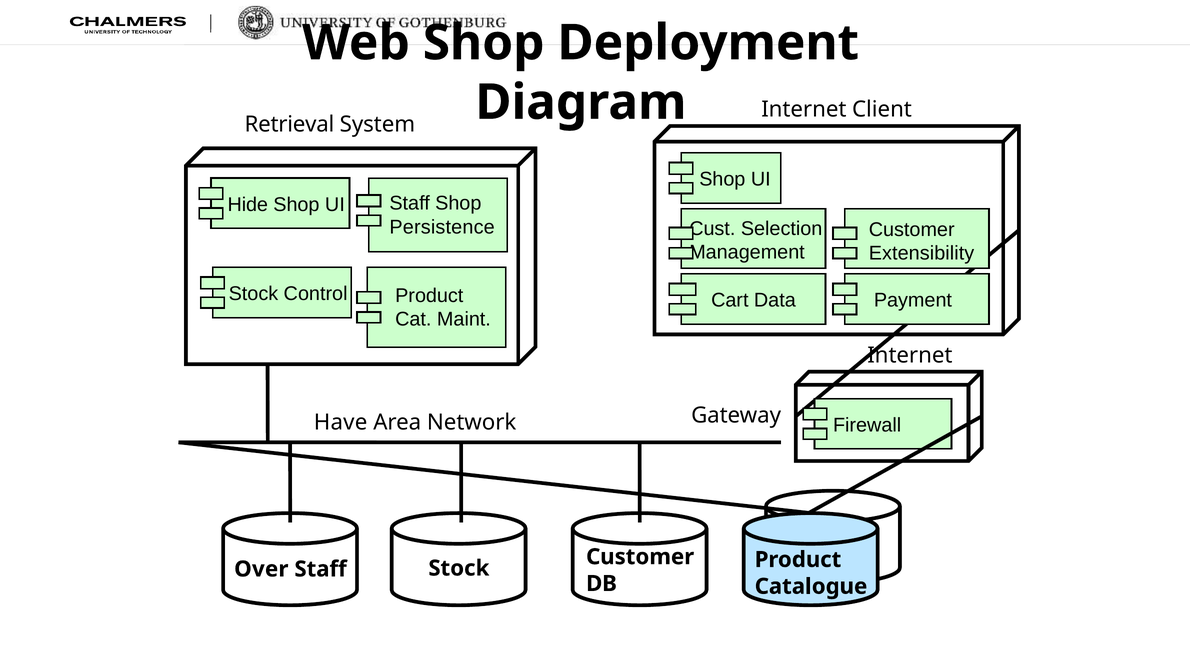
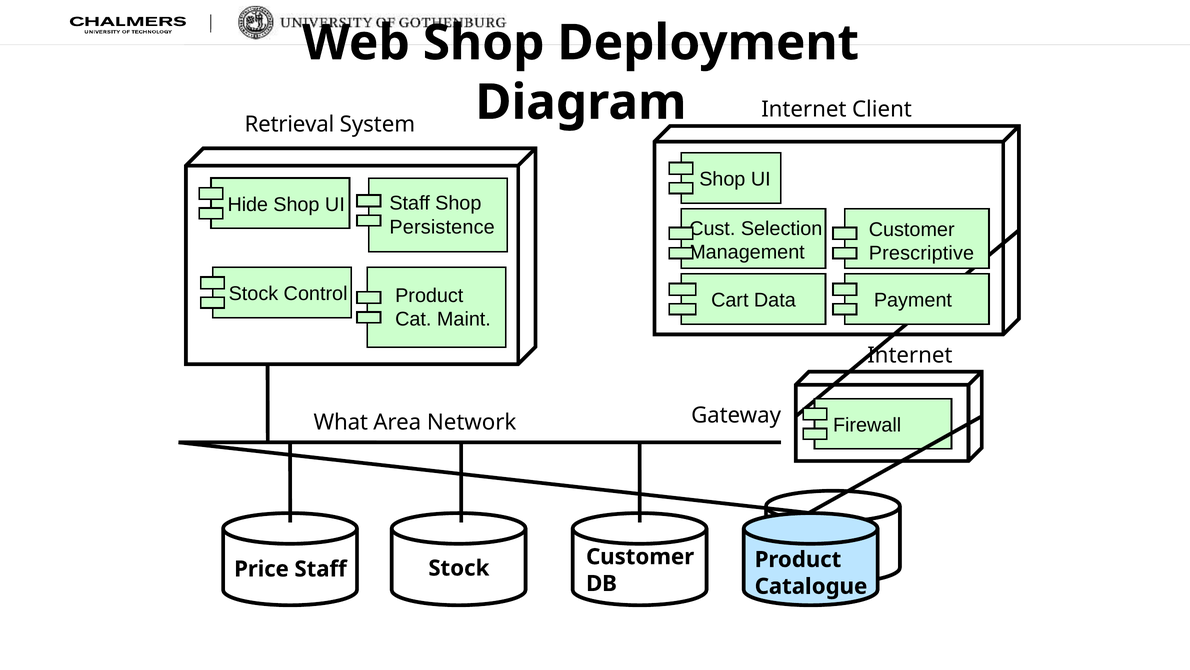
Extensibility: Extensibility -> Prescriptive
Have: Have -> What
Over: Over -> Price
